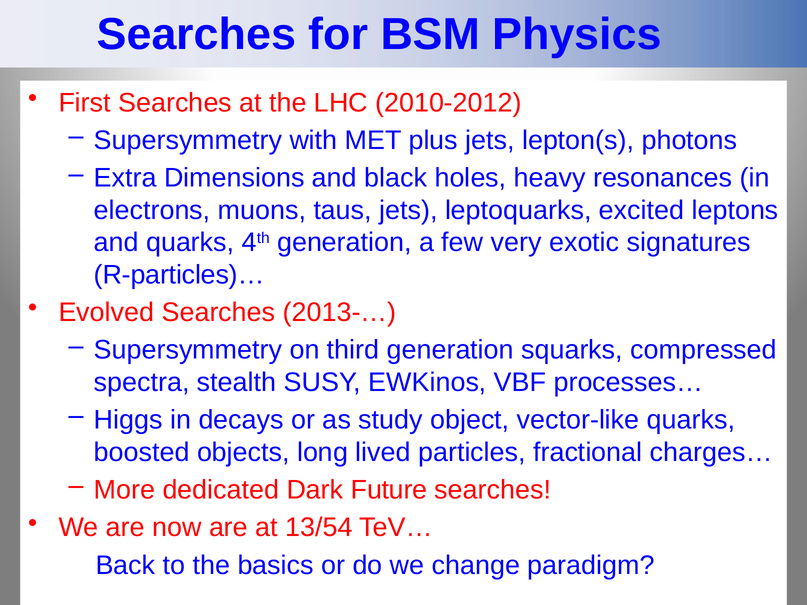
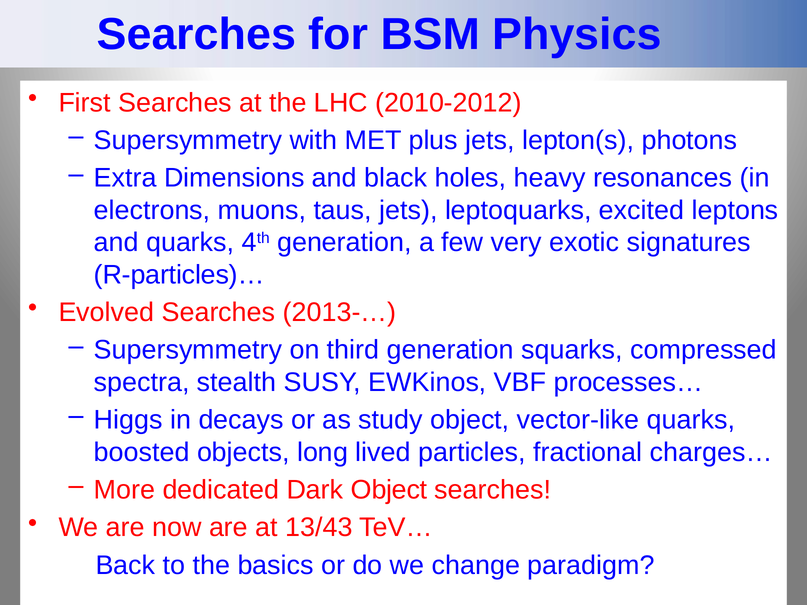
Dark Future: Future -> Object
13/54: 13/54 -> 13/43
